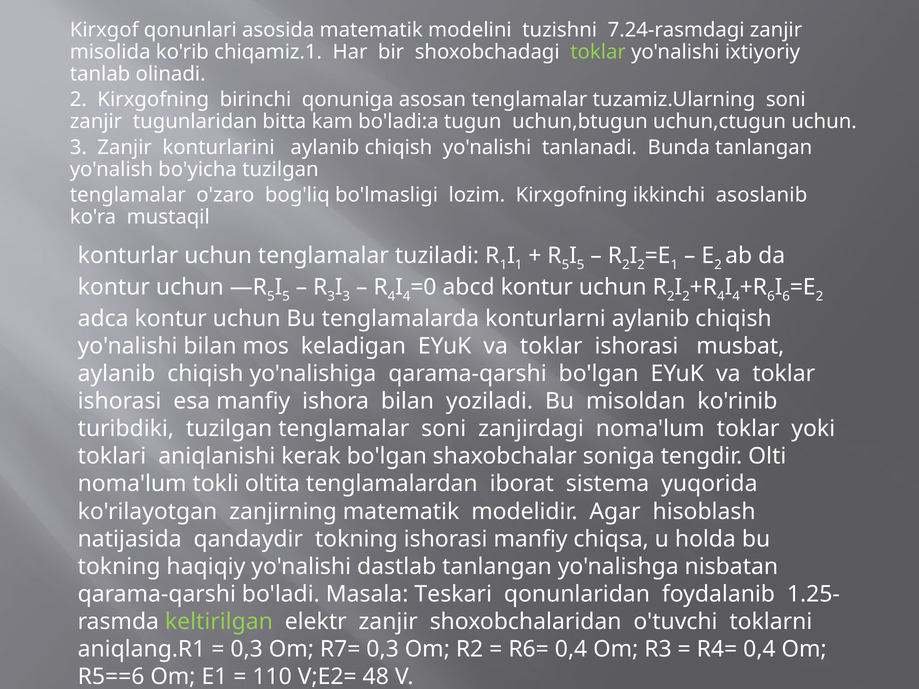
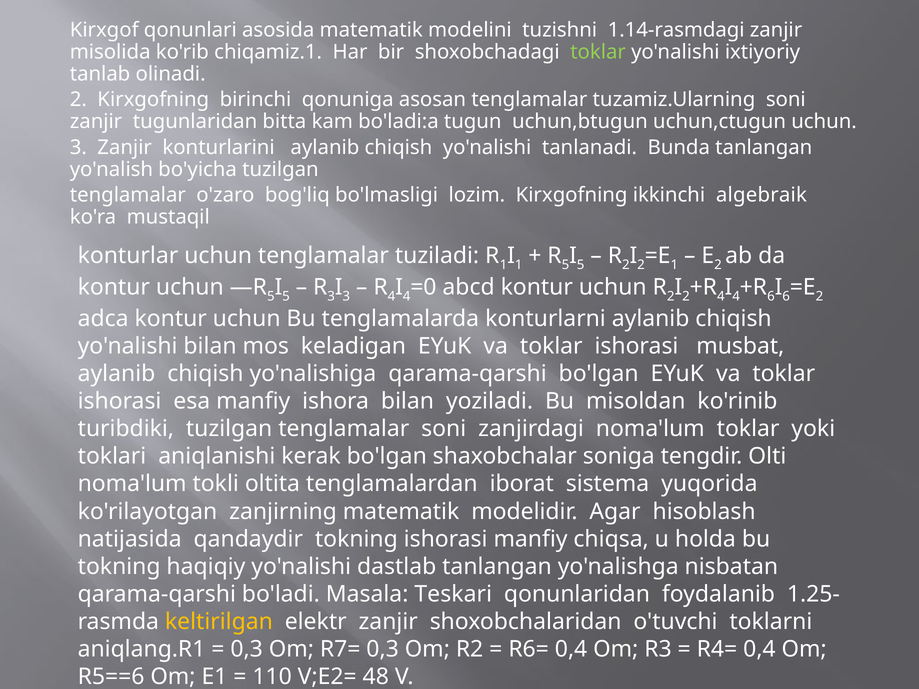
7.24-rasmdagi: 7.24-rasmdagi -> 1.14-rasmdagi
asoslanib: asoslanib -> algebraik
keltirilgan colour: light green -> yellow
